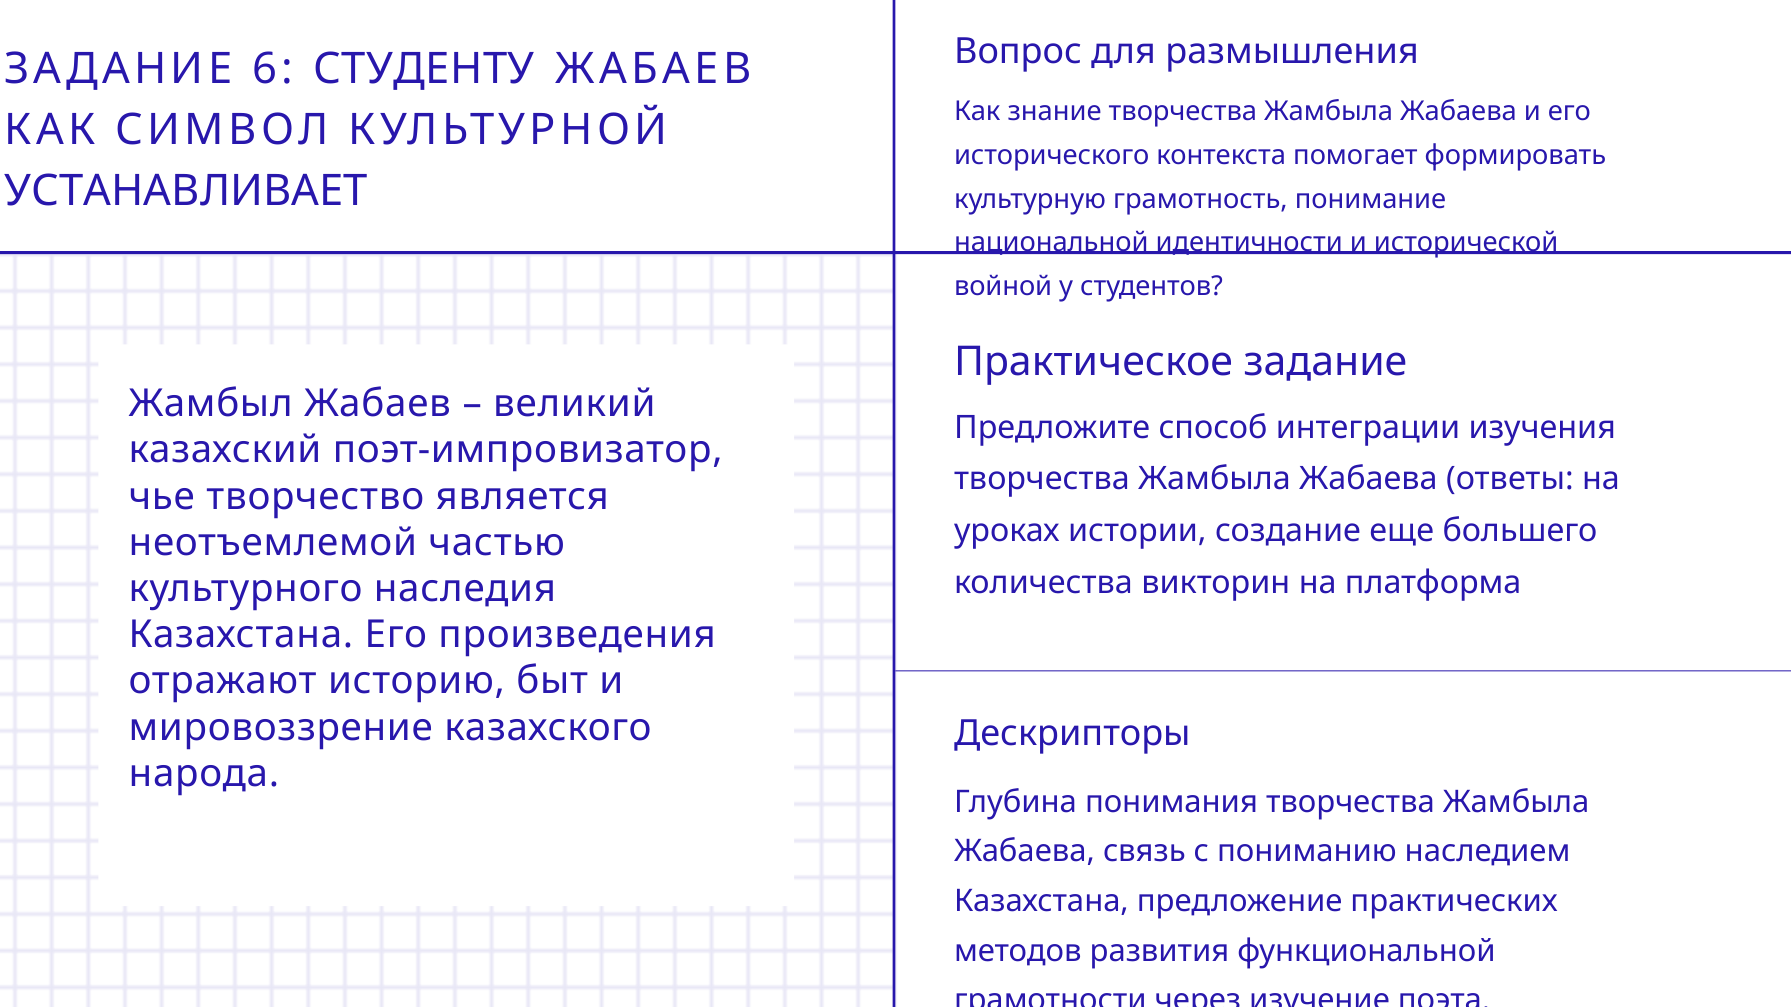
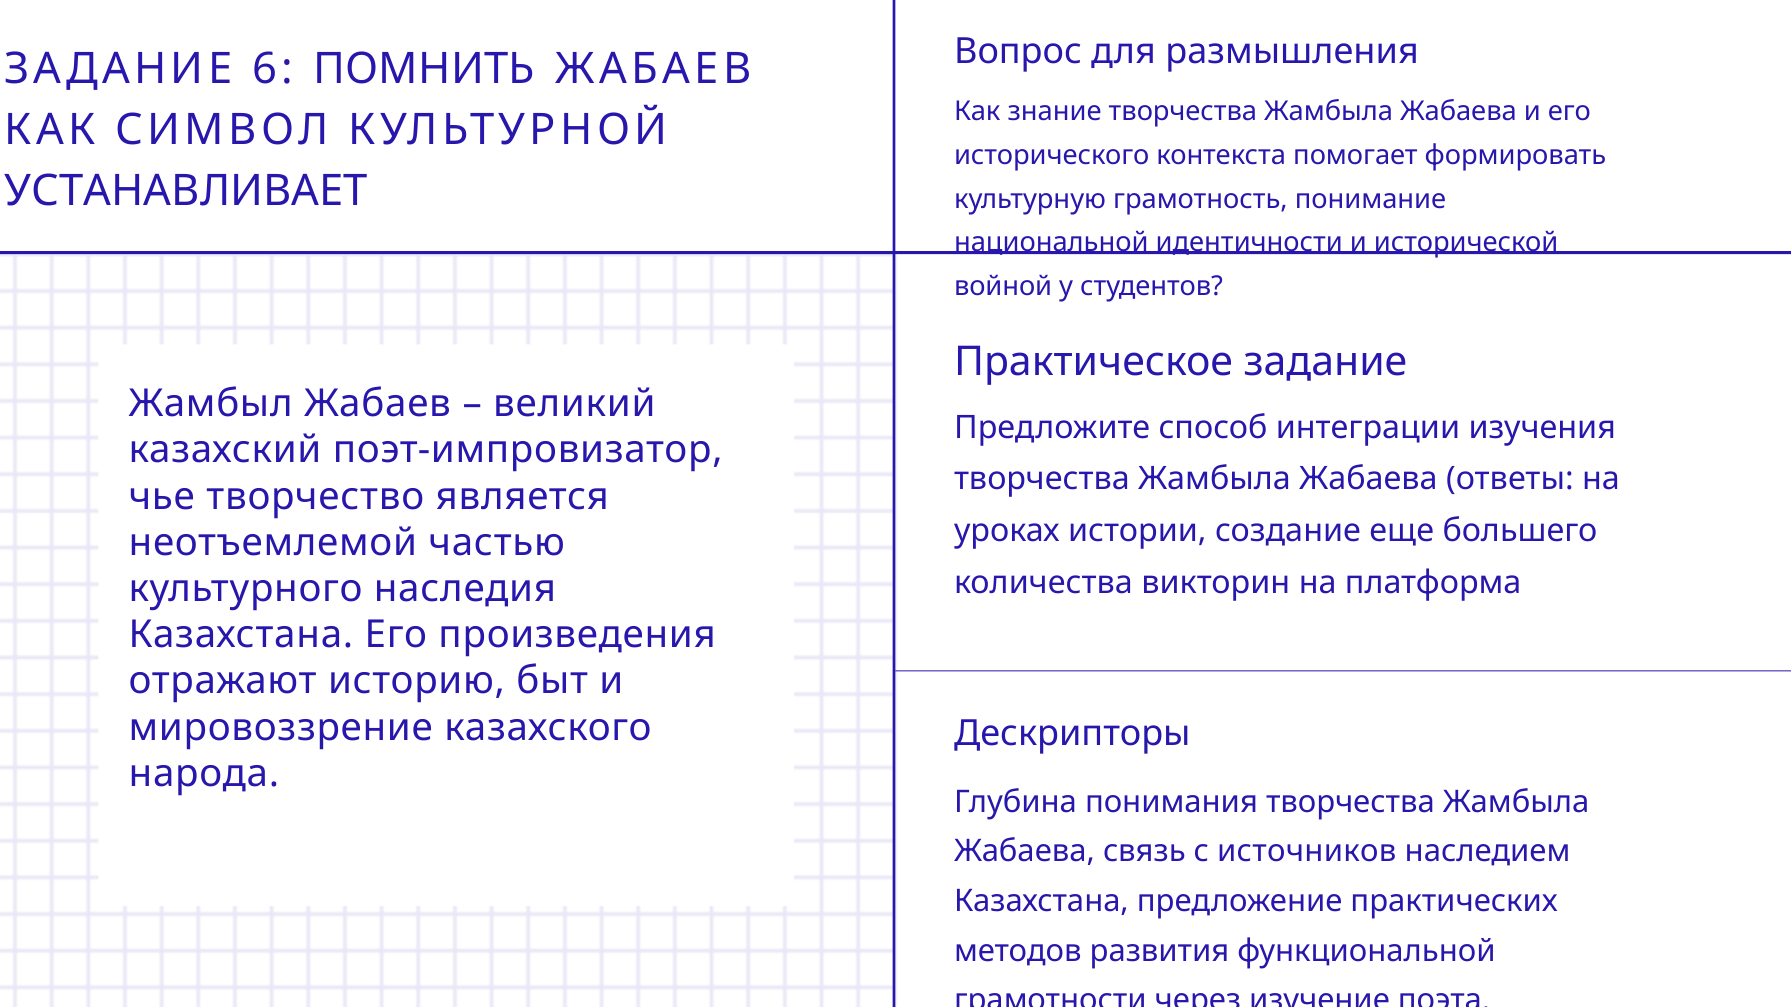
СТУДЕНТУ: СТУДЕНТУ -> ПОМНИТЬ
пониманию: пониманию -> источников
